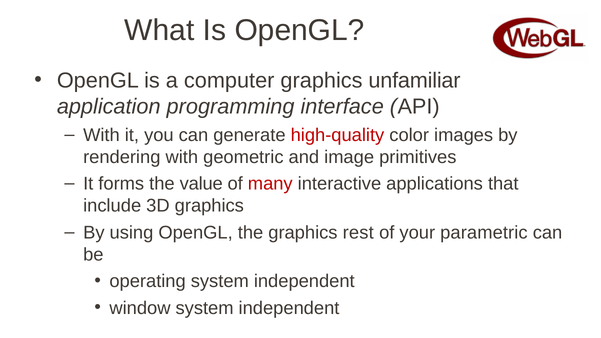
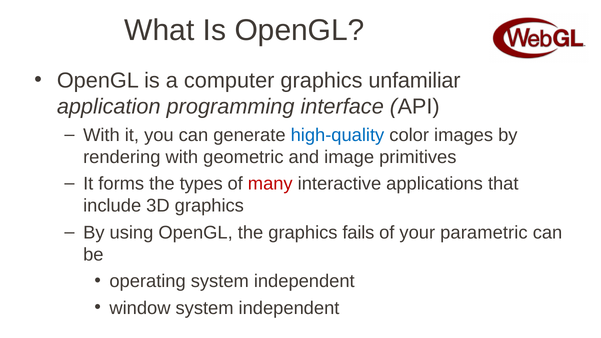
high-quality colour: red -> blue
value: value -> types
rest: rest -> fails
